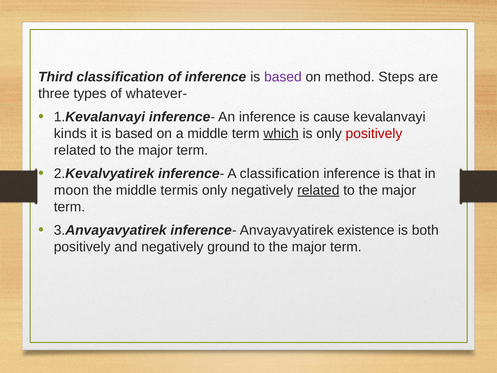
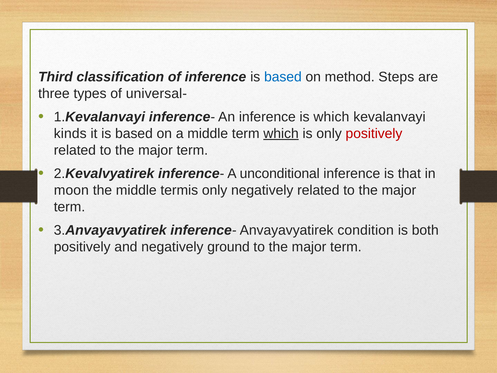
based at (283, 77) colour: purple -> blue
whatever-: whatever- -> universal-
is cause: cause -> which
A classification: classification -> unconditional
related at (318, 190) underline: present -> none
existence: existence -> condition
